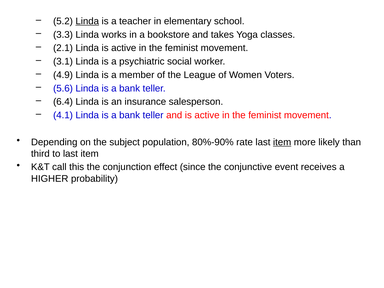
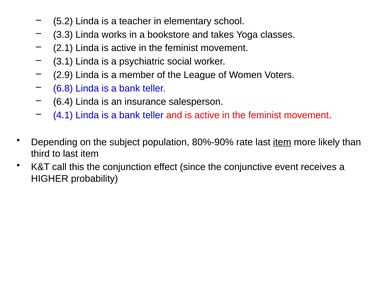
Linda at (87, 21) underline: present -> none
4.9: 4.9 -> 2.9
5.6: 5.6 -> 6.8
